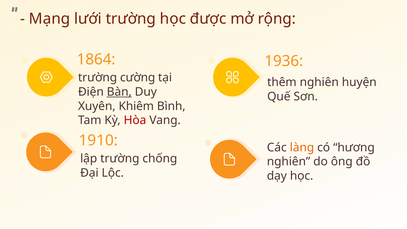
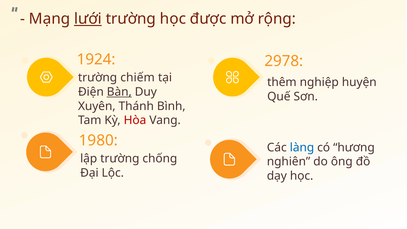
lưới underline: none -> present
1864: 1864 -> 1924
1936: 1936 -> 2978
cường: cường -> chiếm
thêm nghiên: nghiên -> nghiệp
Khiêm: Khiêm -> Thánh
1910: 1910 -> 1980
làng colour: orange -> blue
